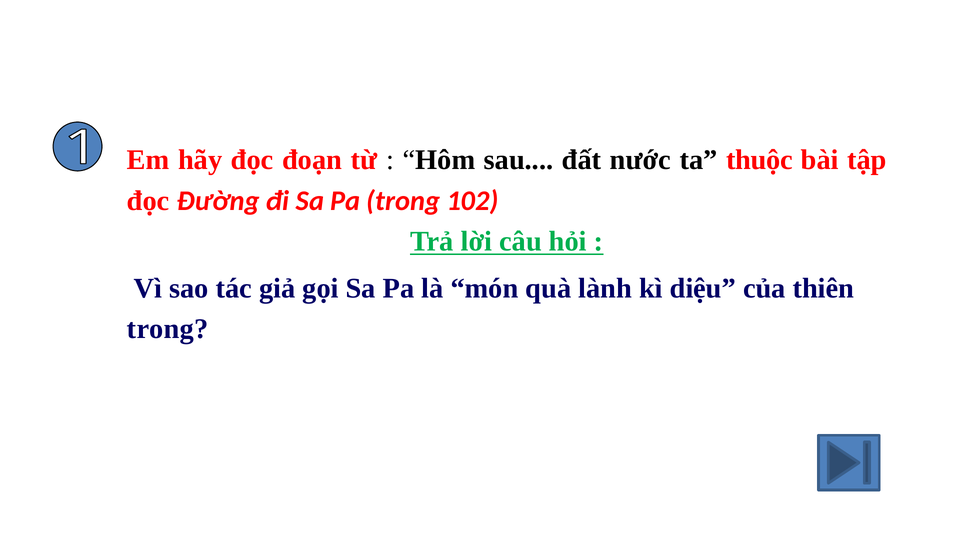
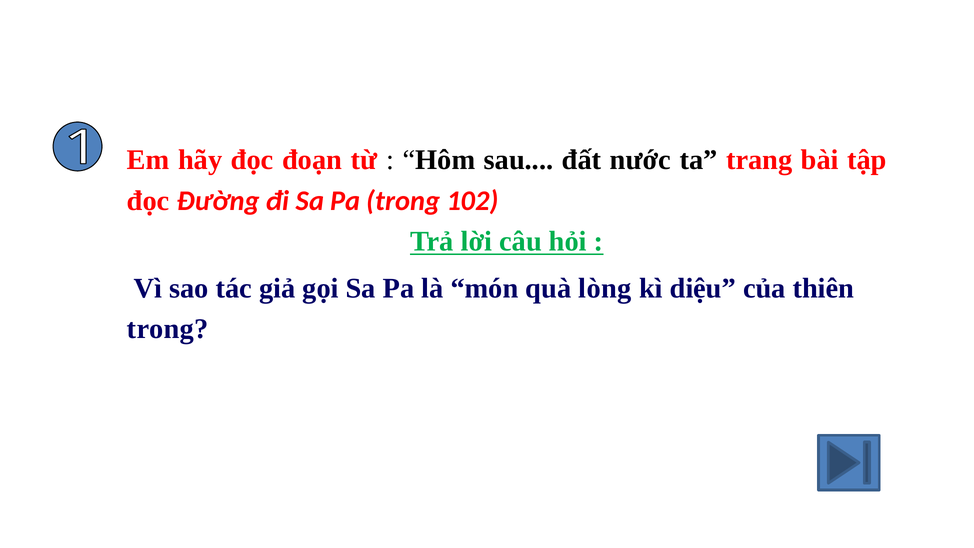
thuộc: thuộc -> trang
lành: lành -> lòng
